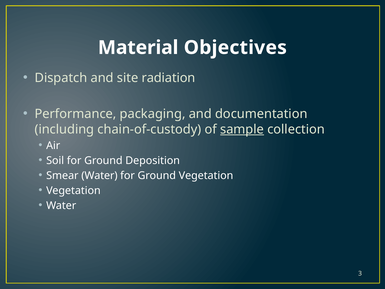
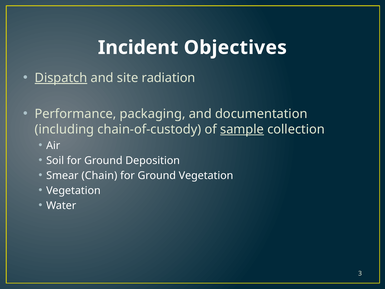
Material: Material -> Incident
Dispatch underline: none -> present
Smear Water: Water -> Chain
